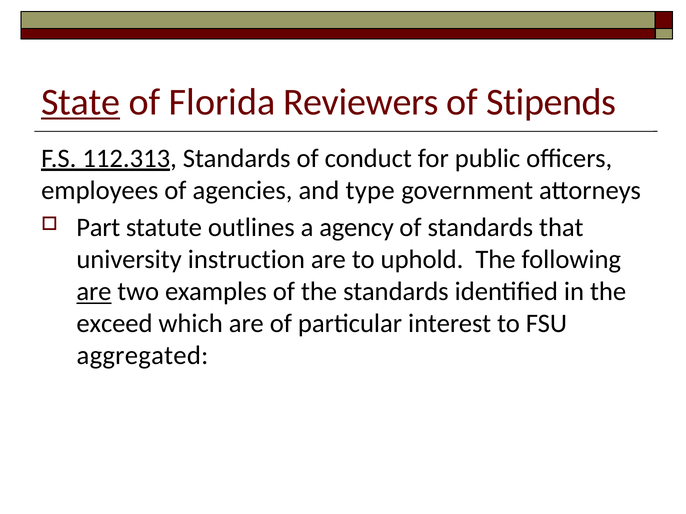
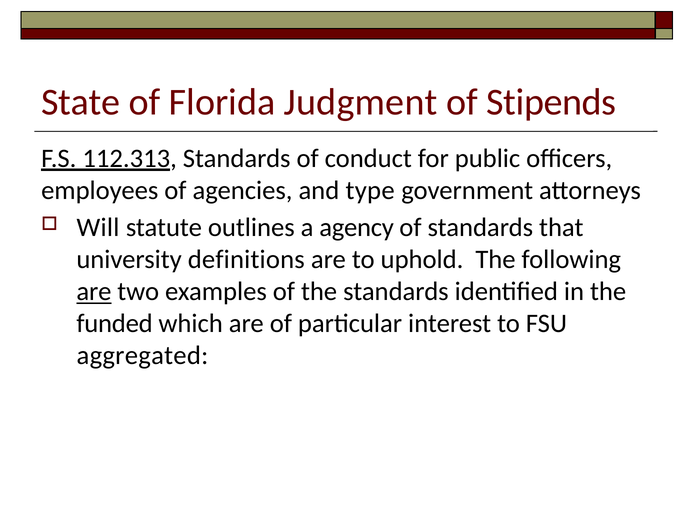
State underline: present -> none
Reviewers: Reviewers -> Judgment
Part: Part -> Will
instruction: instruction -> definitions
exceed: exceed -> funded
